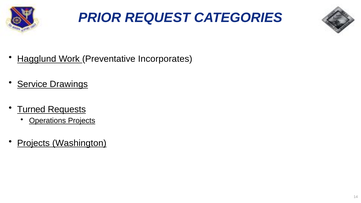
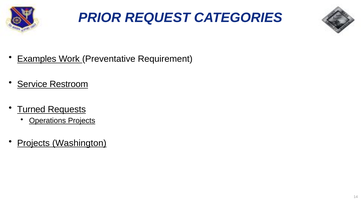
Hagglund: Hagglund -> Examples
Incorporates: Incorporates -> Requirement
Drawings: Drawings -> Restroom
